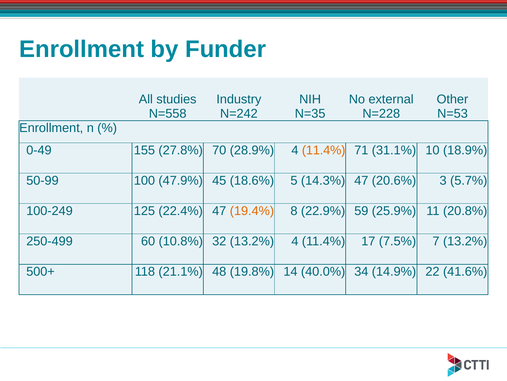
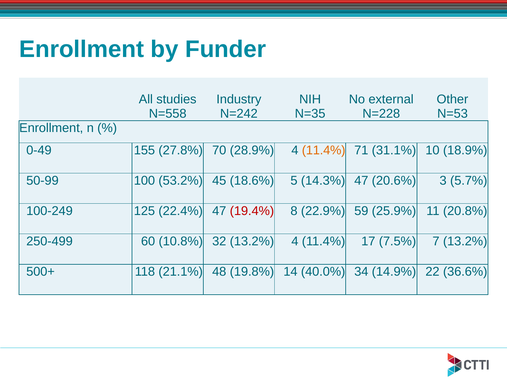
47.9%: 47.9% -> 53.2%
19.4% colour: orange -> red
41.6%: 41.6% -> 36.6%
